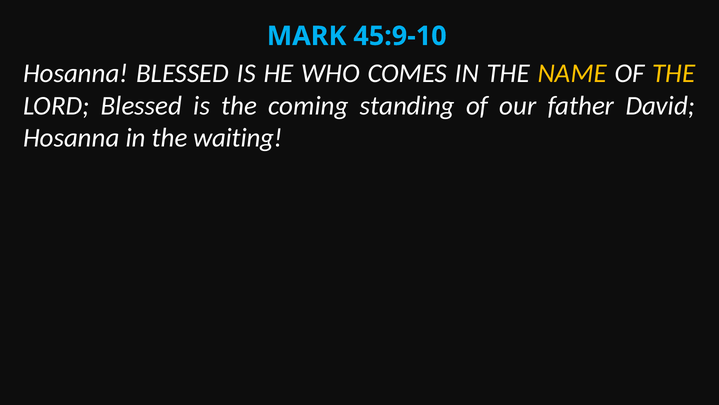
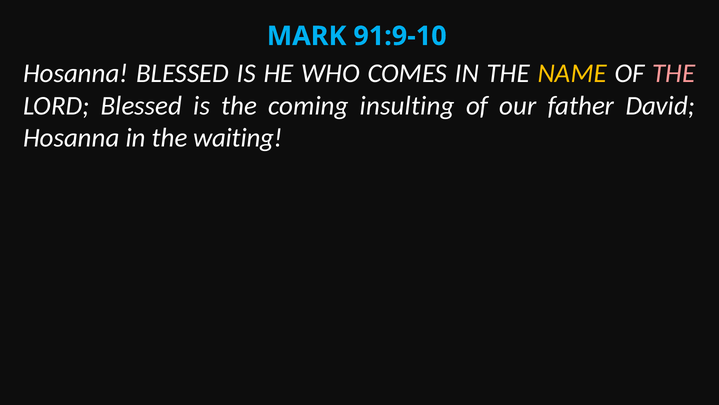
45:9-10: 45:9-10 -> 91:9-10
THE at (674, 73) colour: yellow -> pink
standing: standing -> insulting
